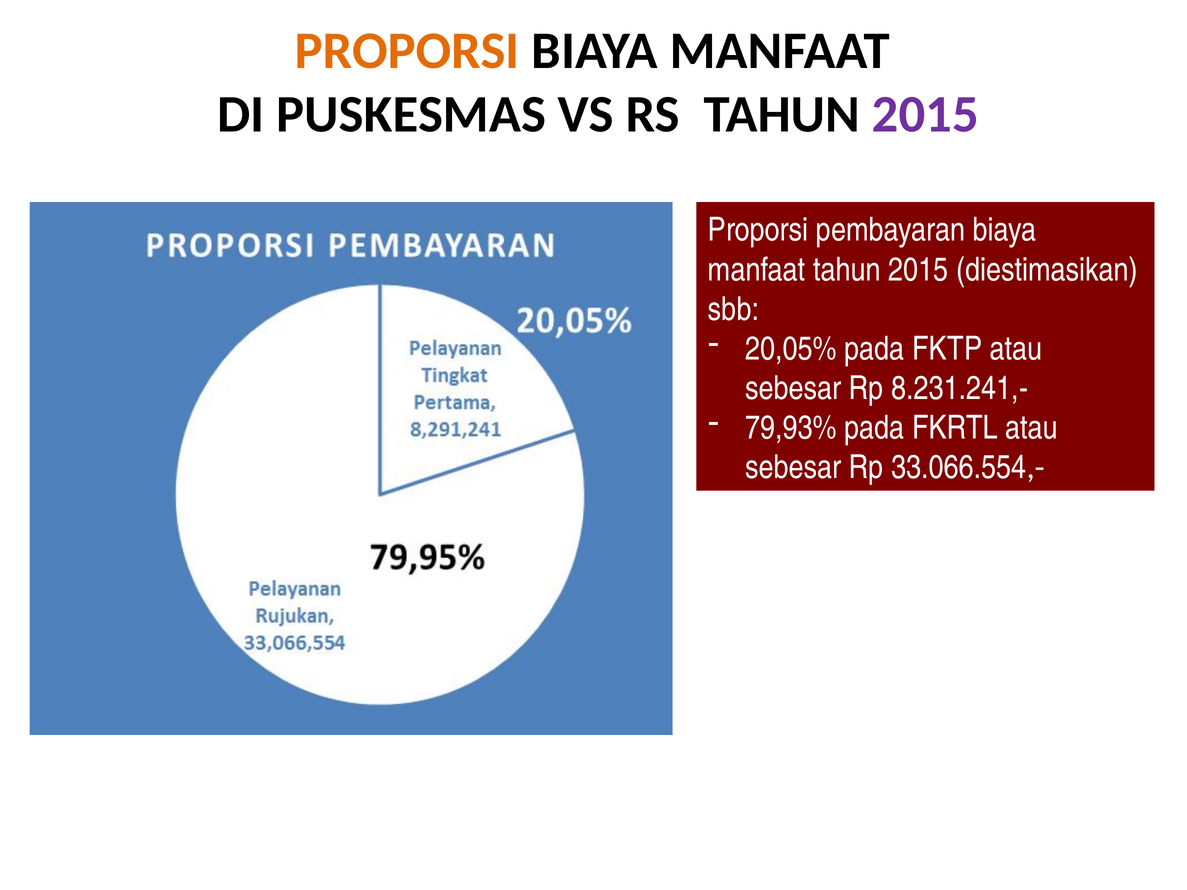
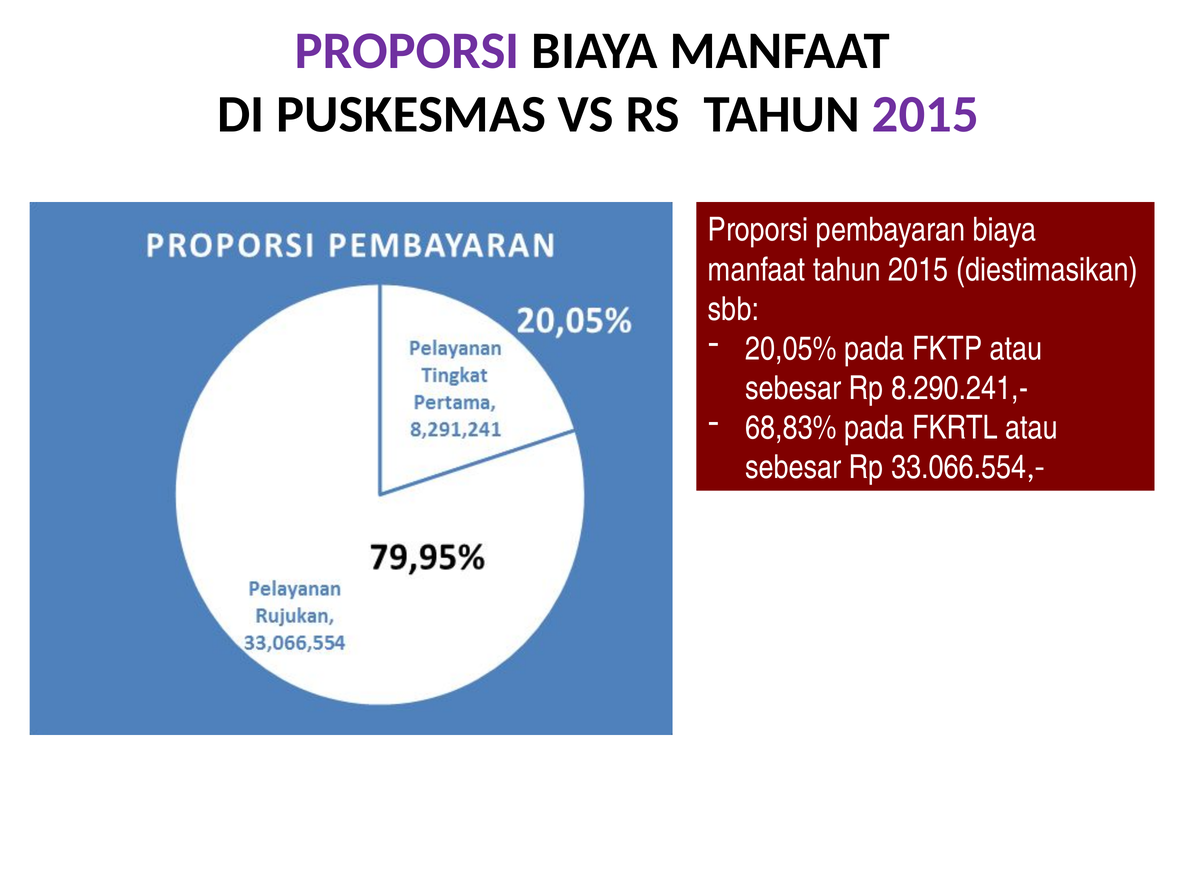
PROPORSI at (407, 51) colour: orange -> purple
8.231.241,-: 8.231.241,- -> 8.290.241,-
79,93%: 79,93% -> 68,83%
